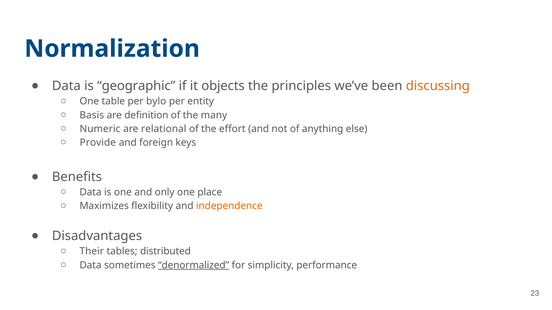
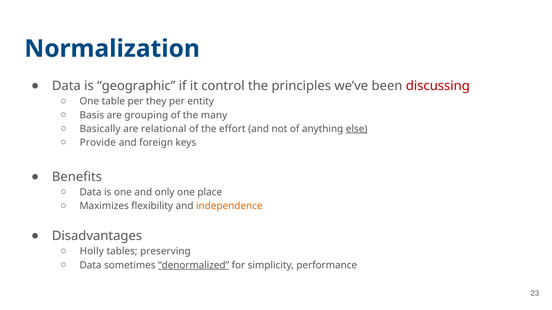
objects: objects -> control
discussing colour: orange -> red
bylo: bylo -> they
definition: definition -> grouping
Numeric: Numeric -> Basically
else underline: none -> present
Their: Their -> Holly
distributed: distributed -> preserving
